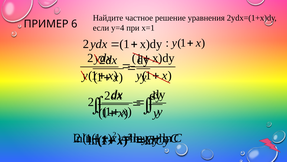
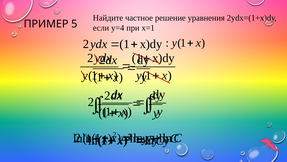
6: 6 -> 5
